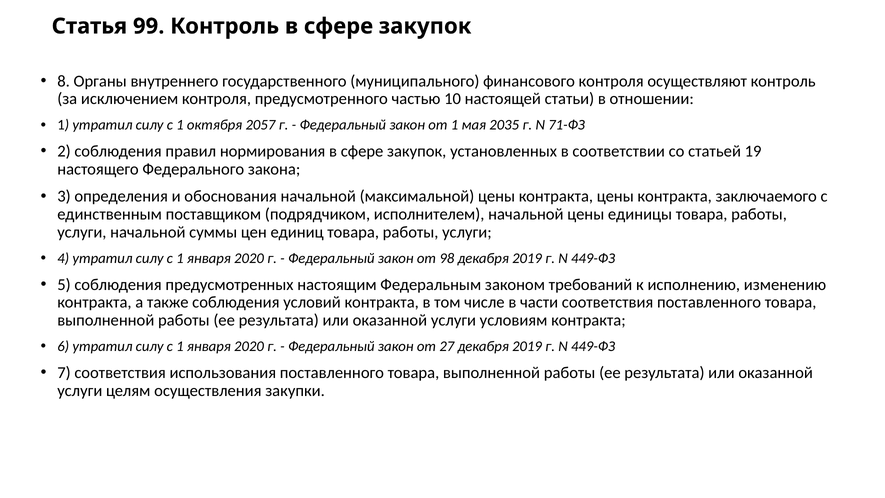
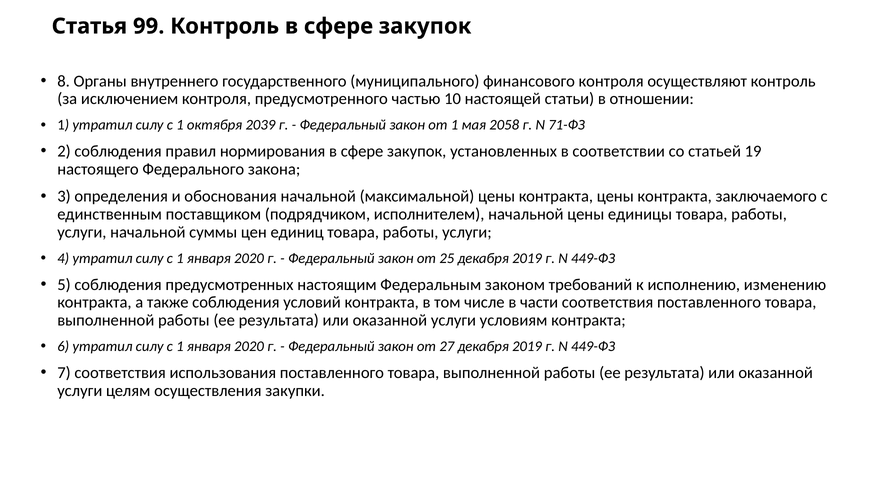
2057: 2057 -> 2039
2035: 2035 -> 2058
98: 98 -> 25
